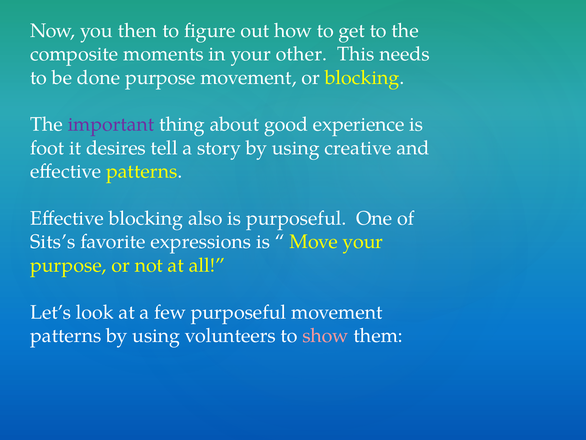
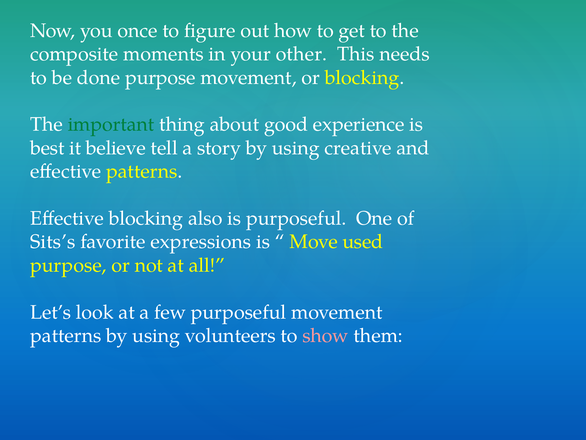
then: then -> once
important colour: purple -> green
foot: foot -> best
desires: desires -> believe
Move your: your -> used
